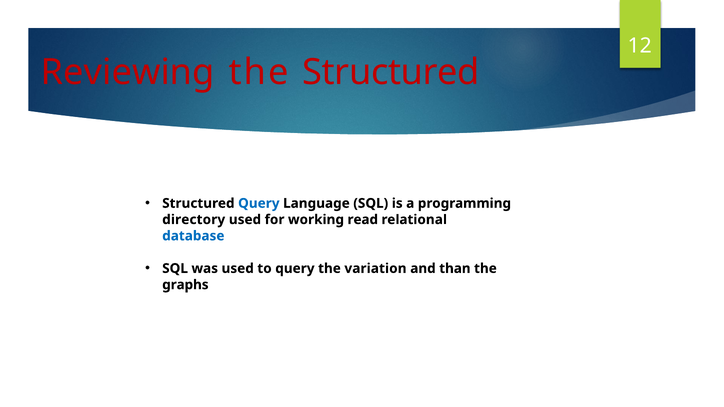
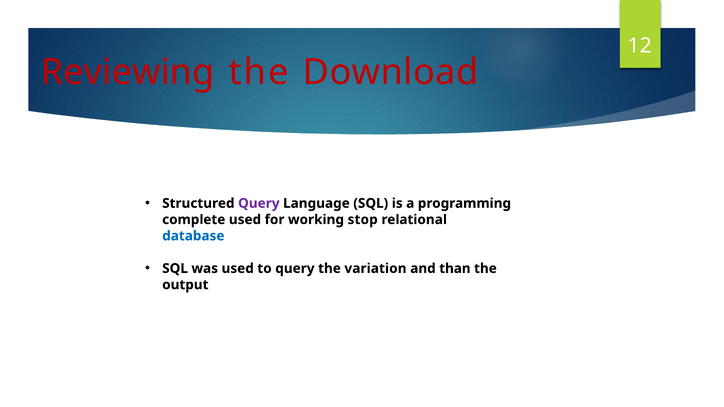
the Structured: Structured -> Download
Query at (259, 203) colour: blue -> purple
directory: directory -> complete
read: read -> stop
graphs: graphs -> output
